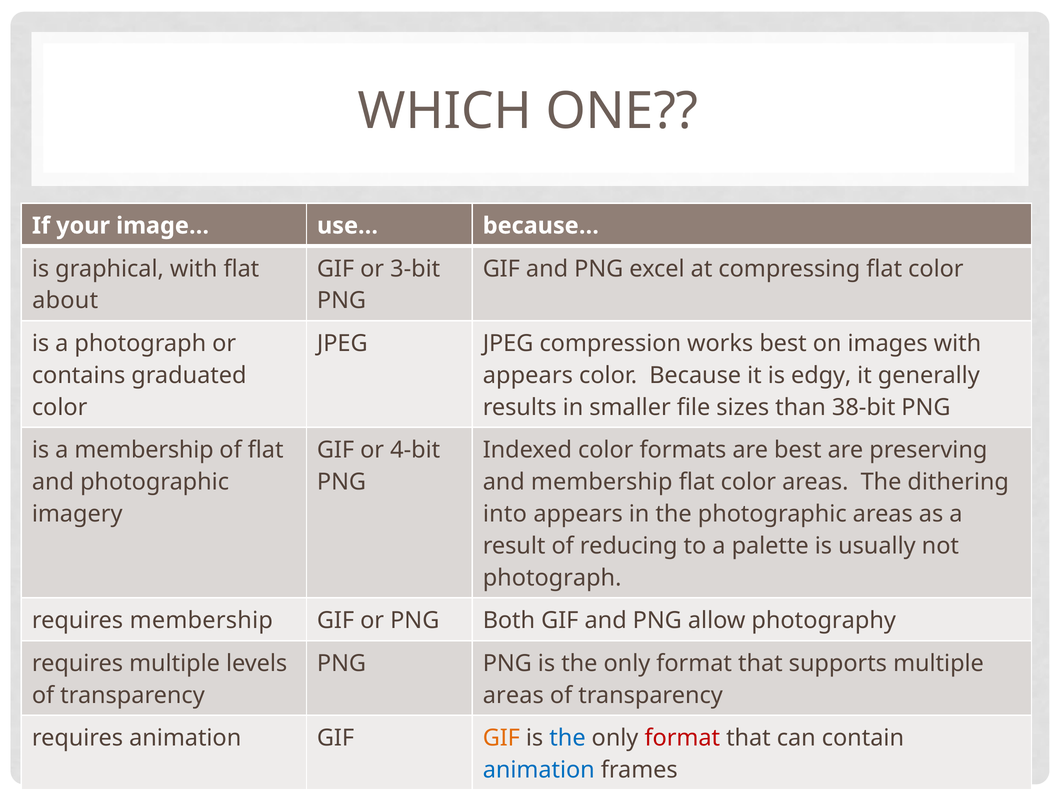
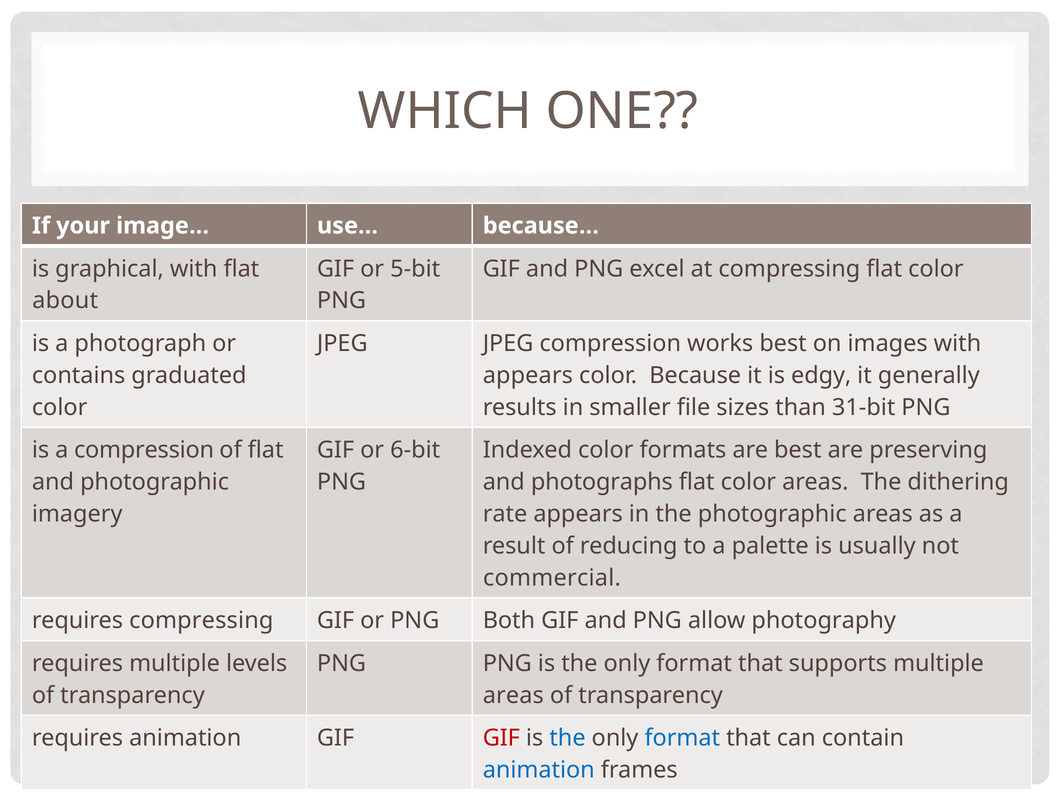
3-bit: 3-bit -> 5-bit
38-bit: 38-bit -> 31-bit
a membership: membership -> compression
4-bit: 4-bit -> 6-bit
and membership: membership -> photographs
into: into -> rate
photograph at (552, 578): photograph -> commercial
requires membership: membership -> compressing
GIF at (501, 738) colour: orange -> red
format at (682, 738) colour: red -> blue
